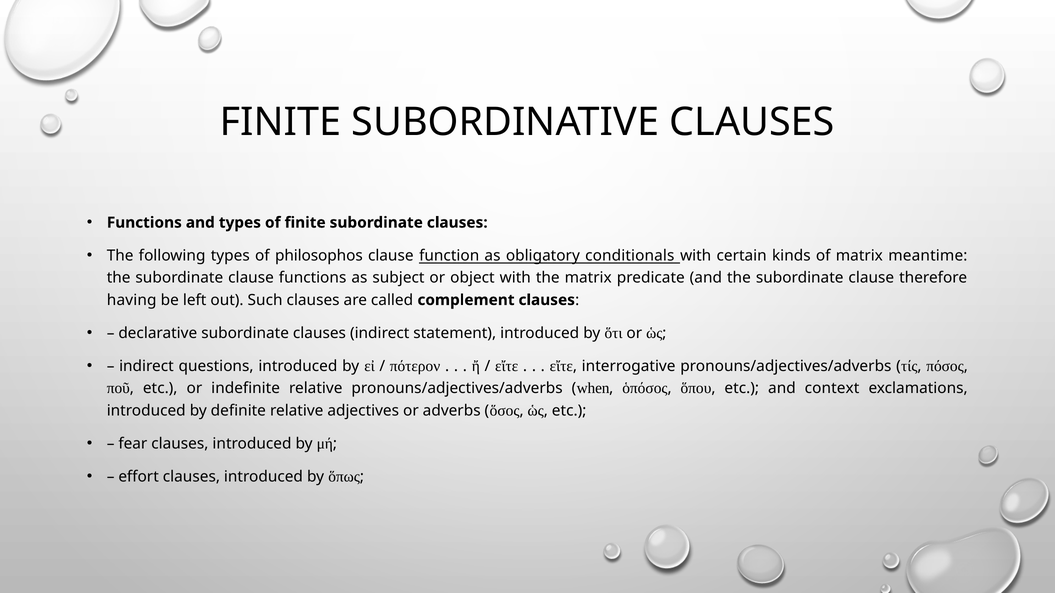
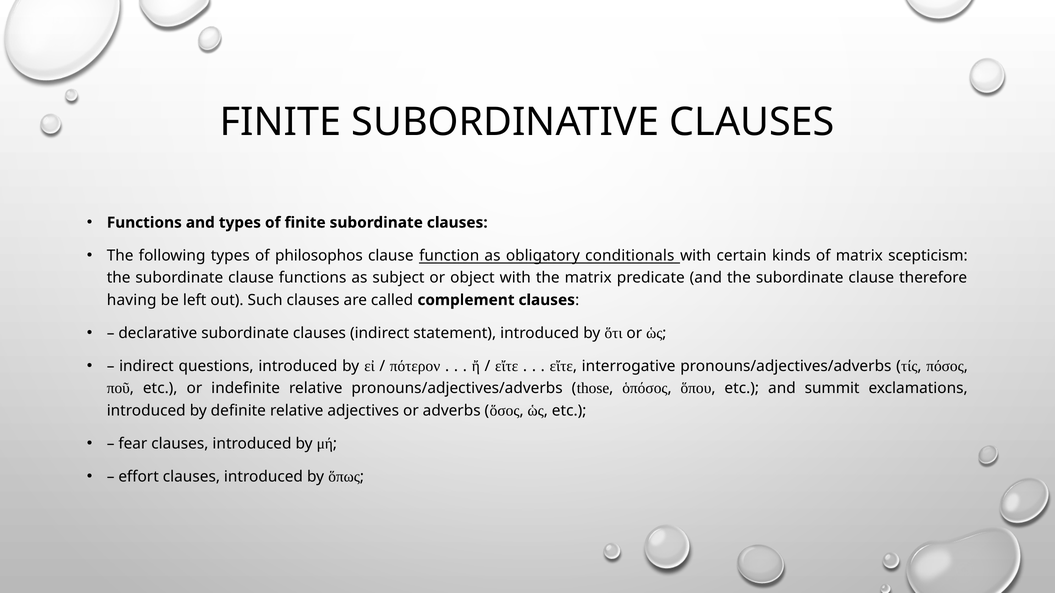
meantime: meantime -> scepticism
when: when -> those
context: context -> summit
